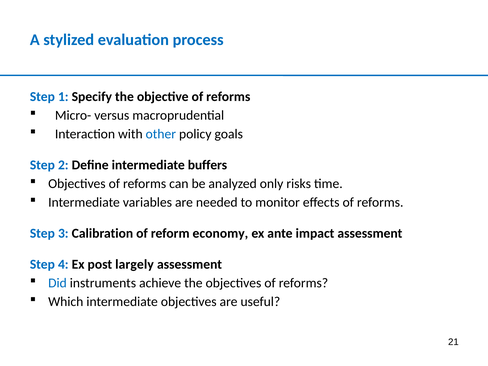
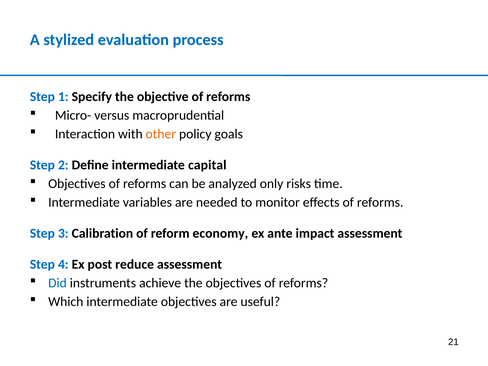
other colour: blue -> orange
buffers: buffers -> capital
largely: largely -> reduce
